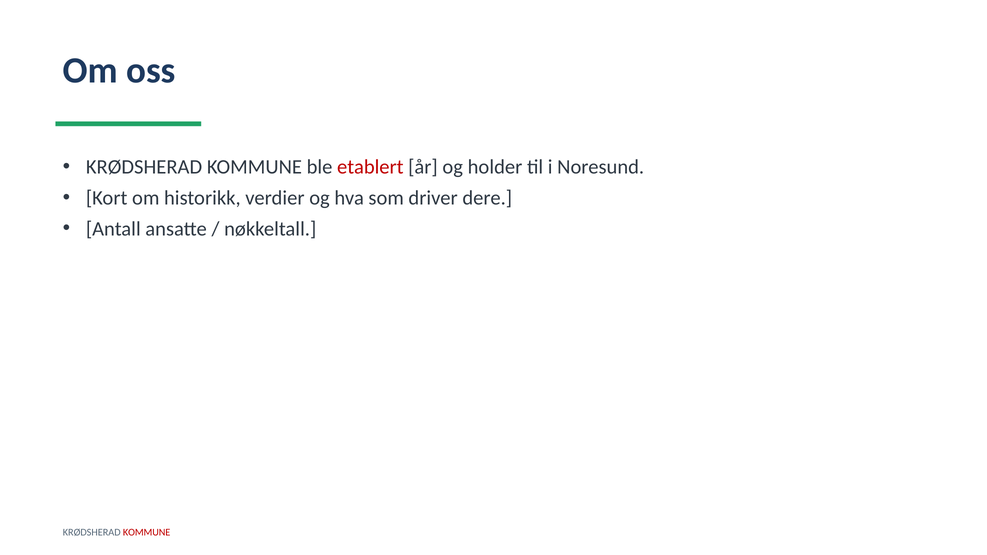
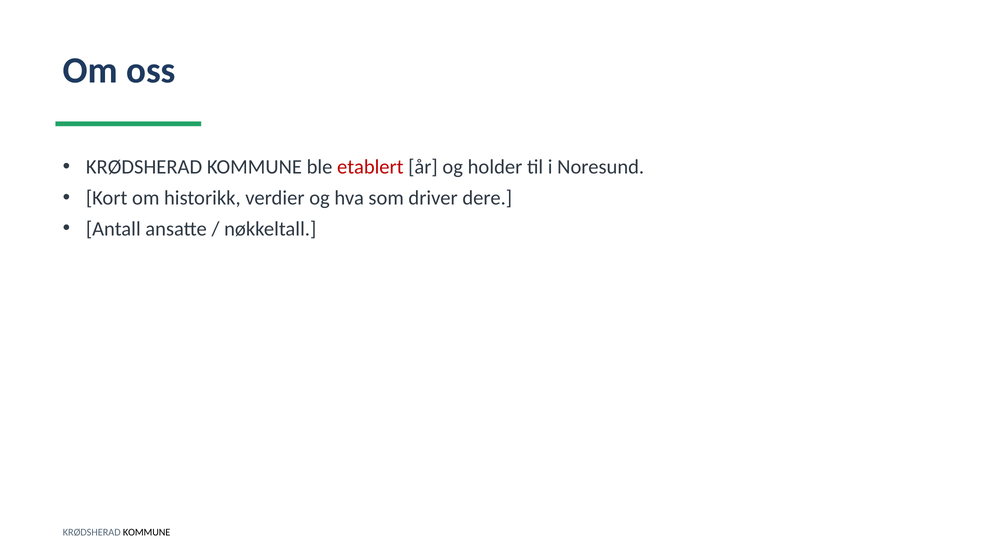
KOMMUNE at (147, 533) colour: red -> black
